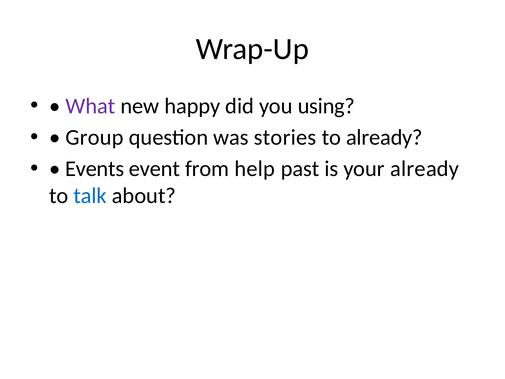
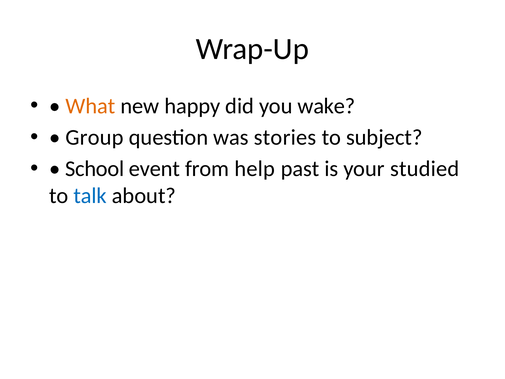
What colour: purple -> orange
using: using -> wake
to already: already -> subject
Events: Events -> School
your already: already -> studied
